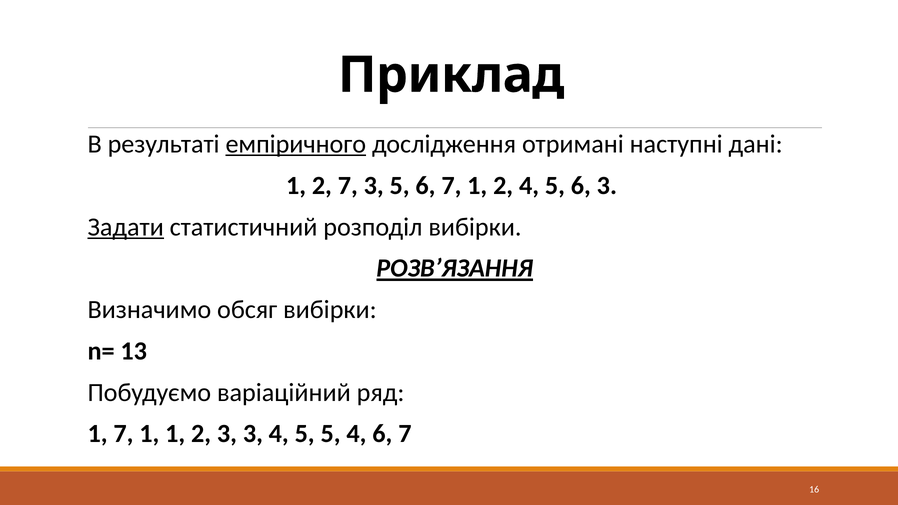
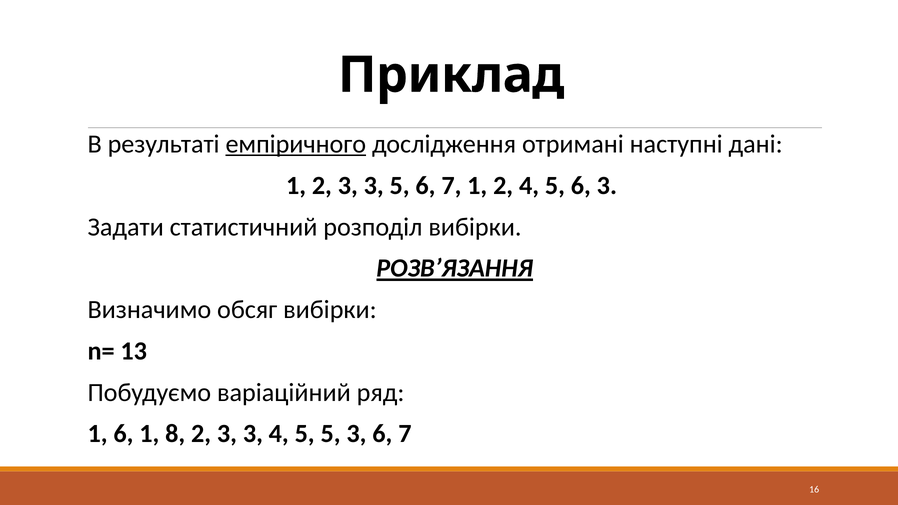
1 2 7: 7 -> 3
Задати underline: present -> none
1 7: 7 -> 6
1 1: 1 -> 8
5 4: 4 -> 3
